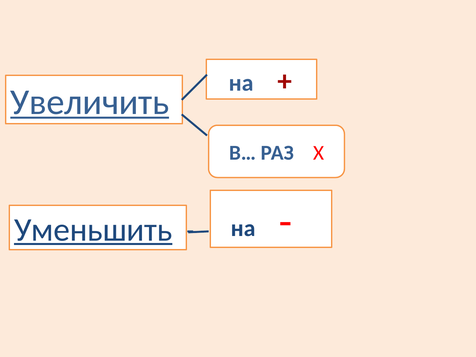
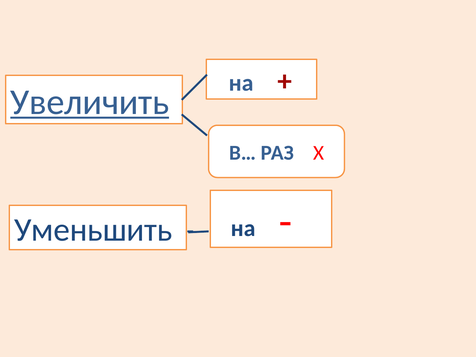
Уменьшить underline: present -> none
